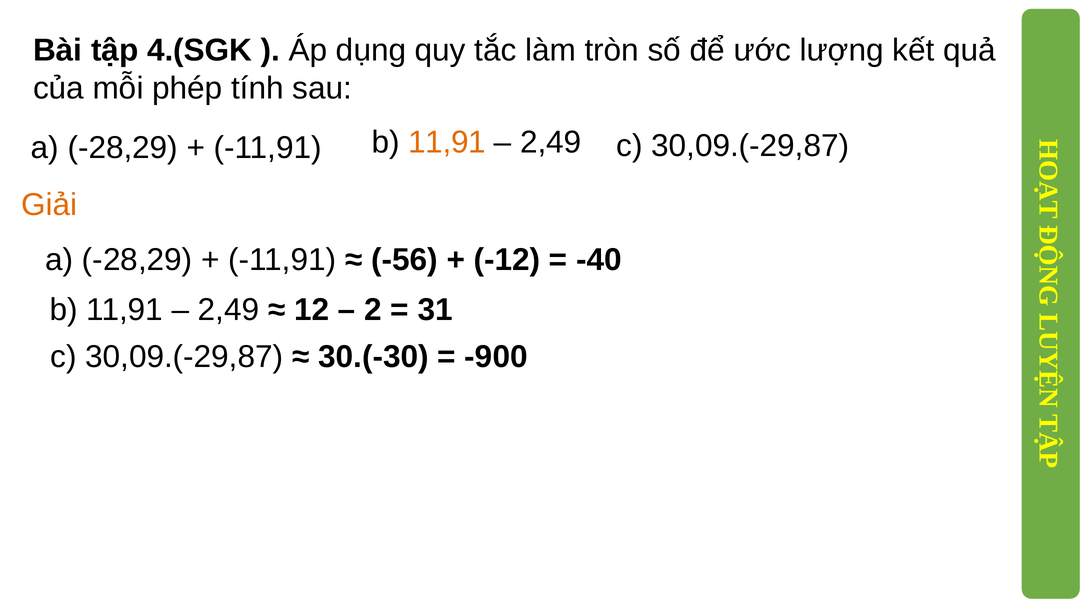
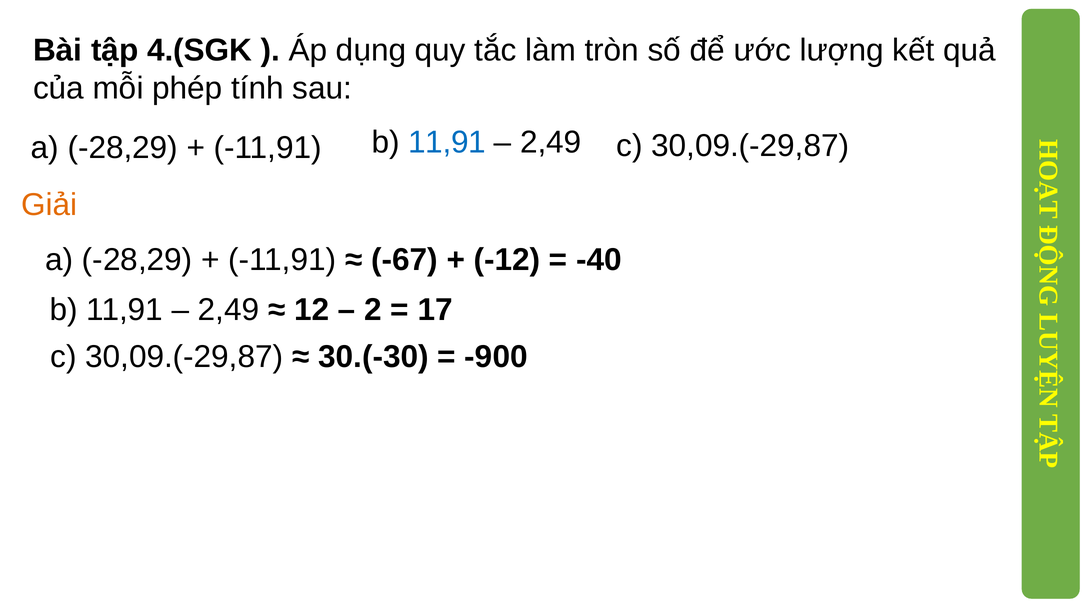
11,91 at (447, 143) colour: orange -> blue
-56: -56 -> -67
31: 31 -> 17
